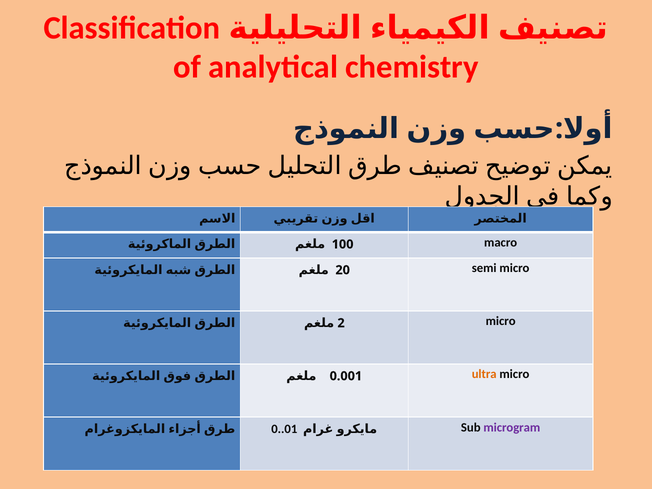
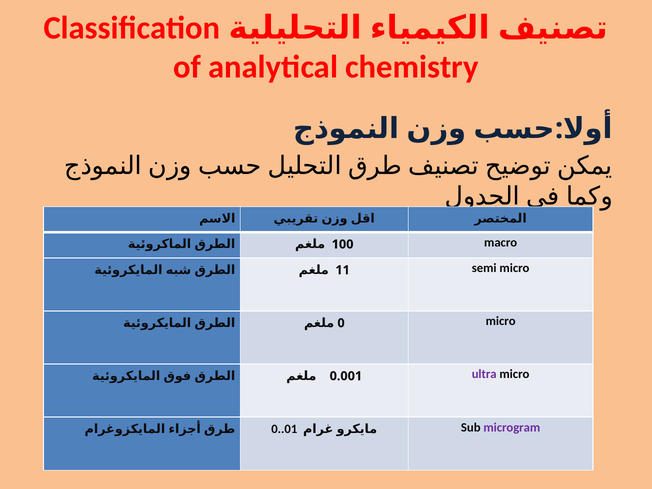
20: 20 -> 11
2: 2 -> 0
ultra colour: orange -> purple
